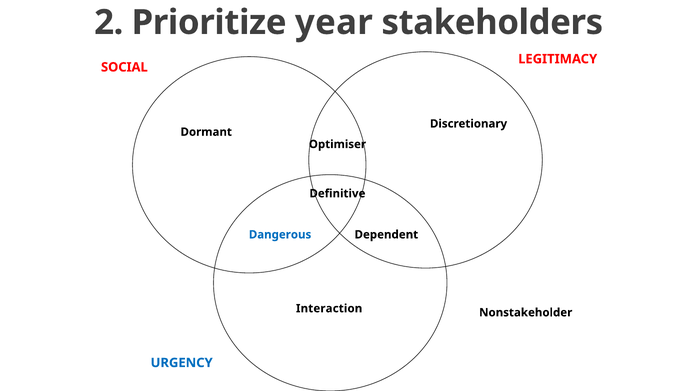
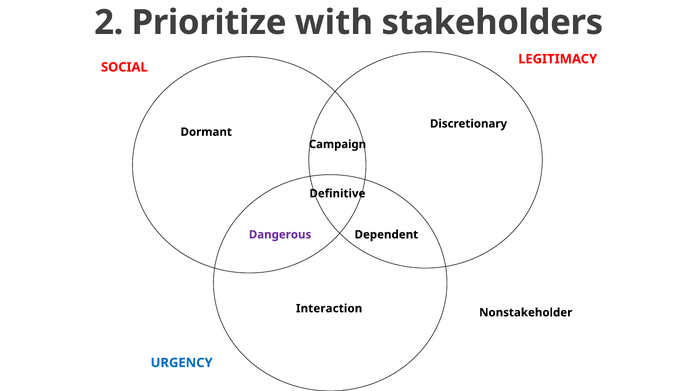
year: year -> with
Optimiser: Optimiser -> Campaign
Dangerous colour: blue -> purple
